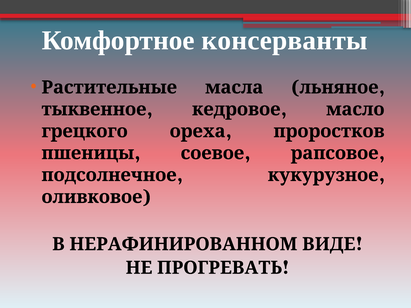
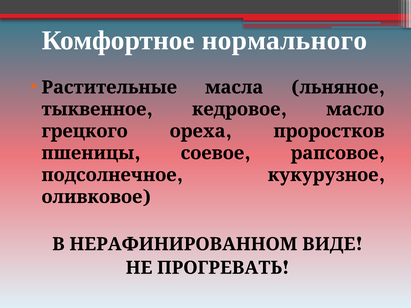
консерванты: консерванты -> нормального
